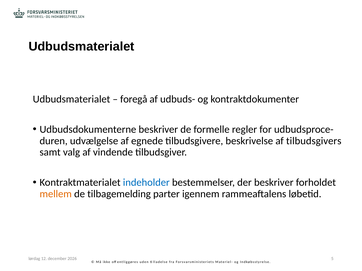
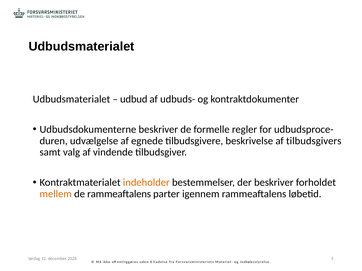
foregå: foregå -> udbud
indeholder colour: blue -> orange
de tilbagemelding: tilbagemelding -> rammeaftalens
